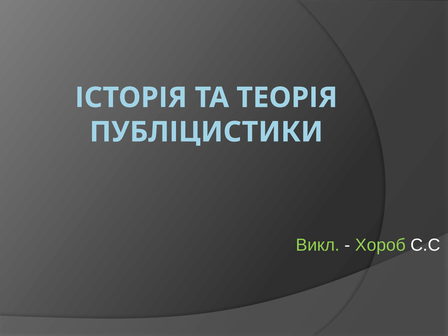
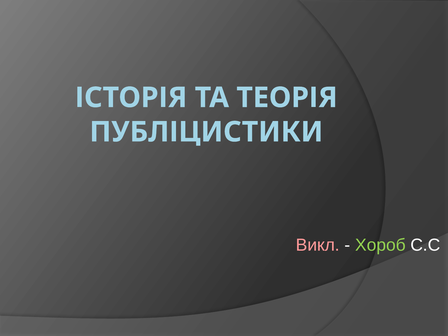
Викл colour: light green -> pink
